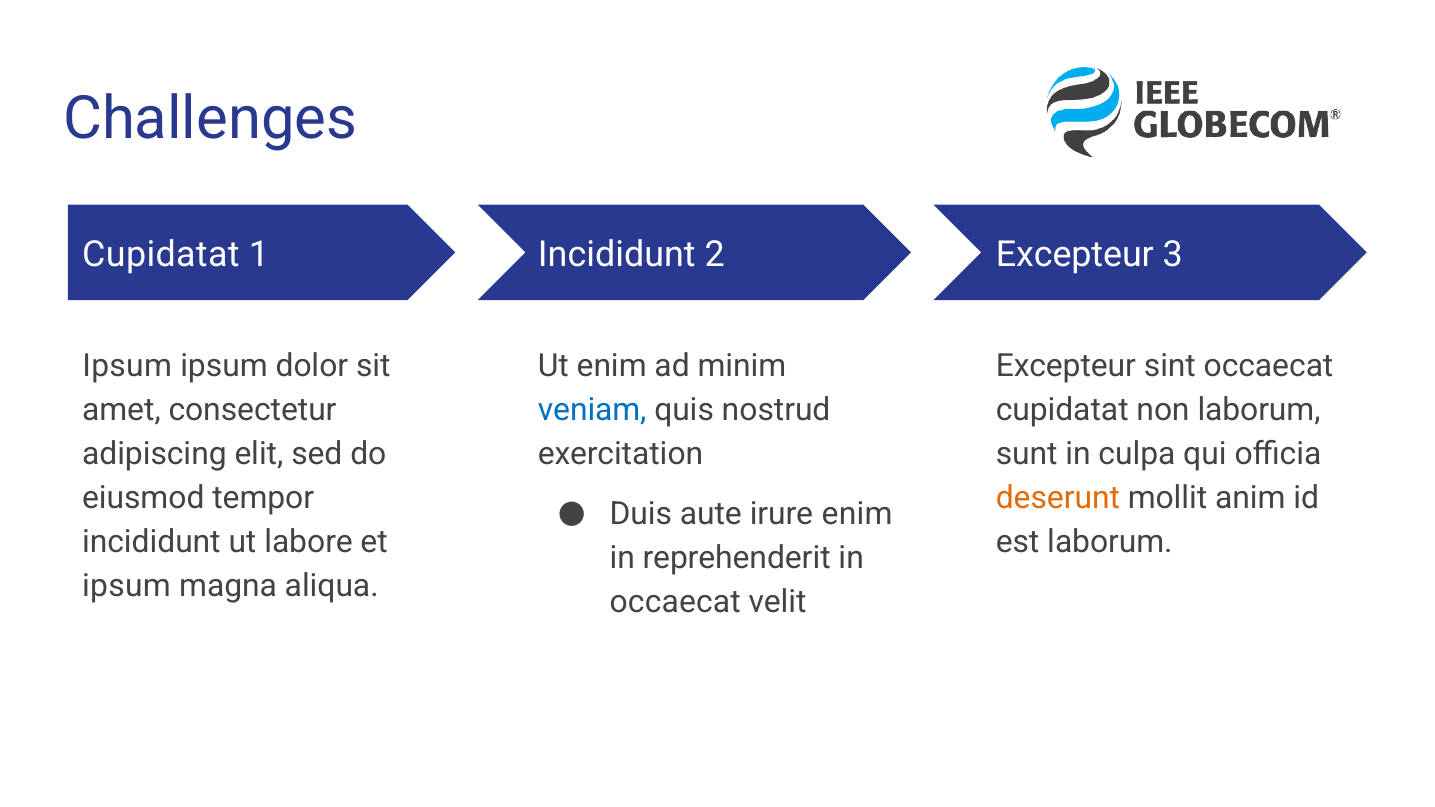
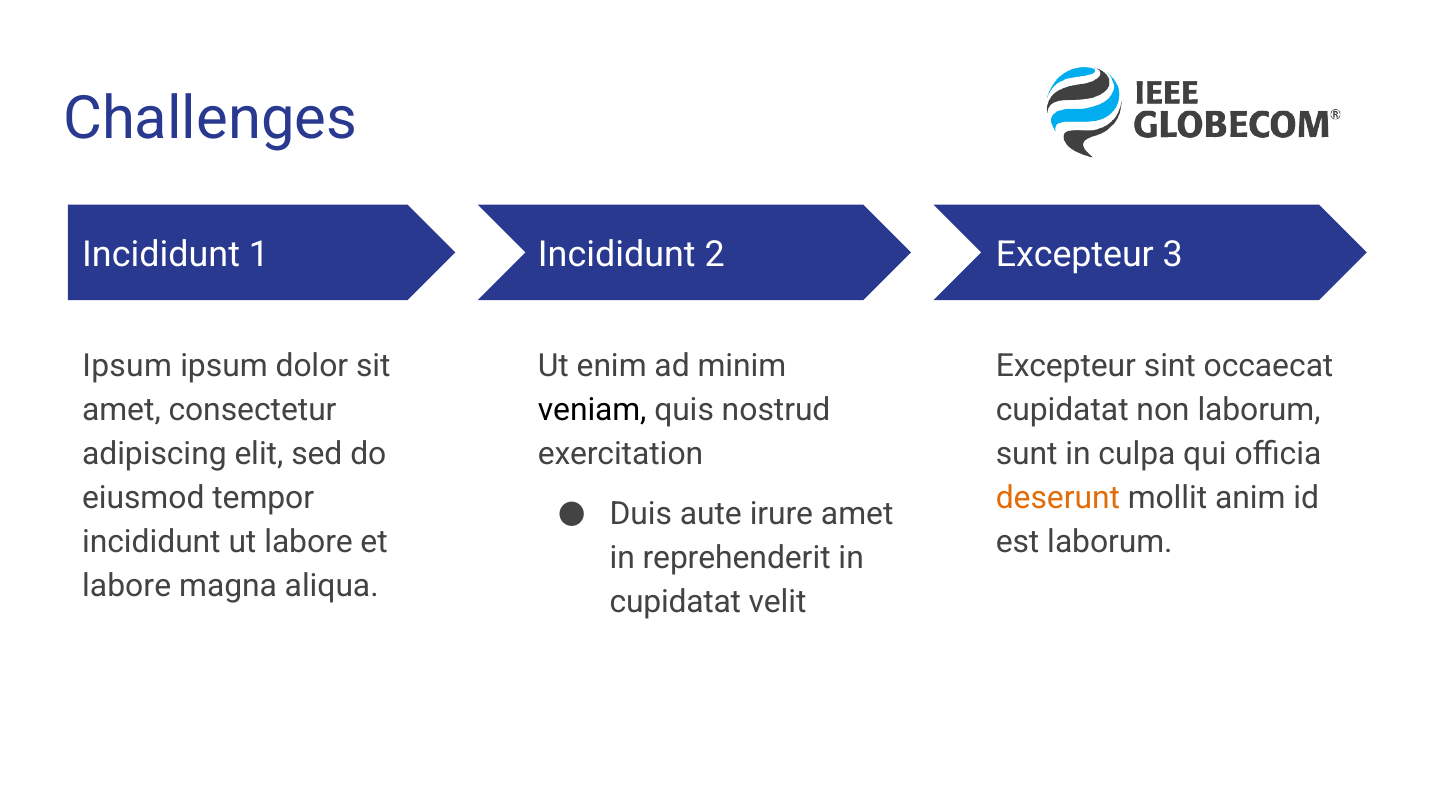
Cupidatat at (161, 255): Cupidatat -> Incididunt
veniam colour: blue -> black
irure enim: enim -> amet
ipsum at (127, 586): ipsum -> labore
occaecat at (675, 602): occaecat -> cupidatat
